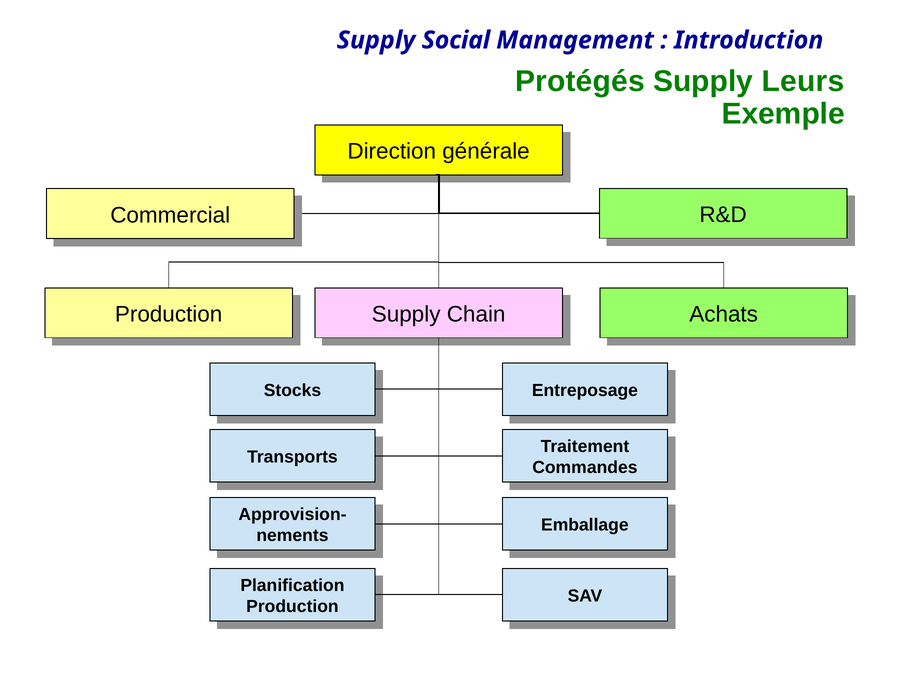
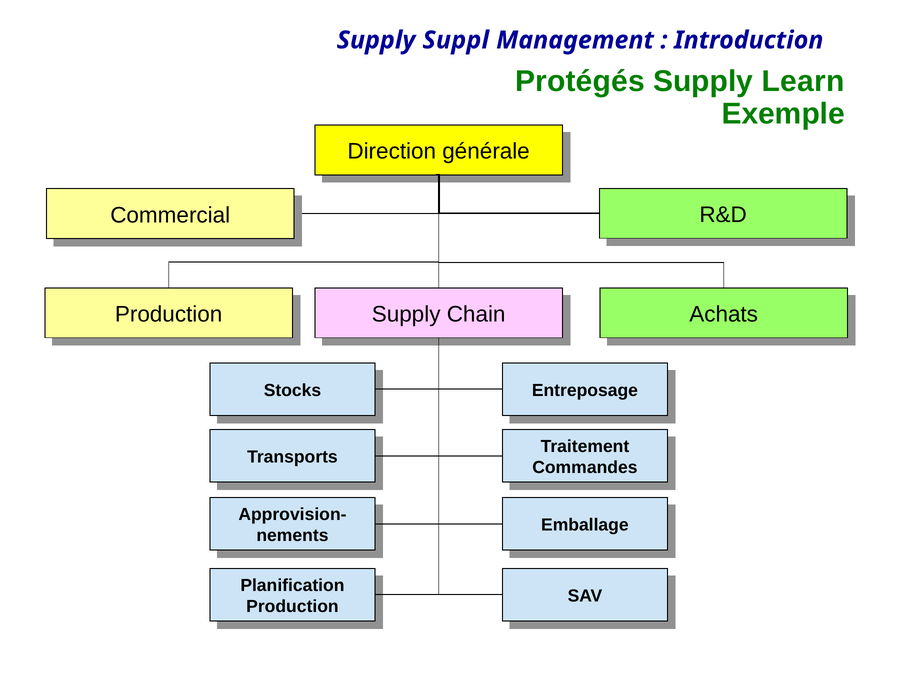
Social: Social -> Suppl
Leurs: Leurs -> Learn
